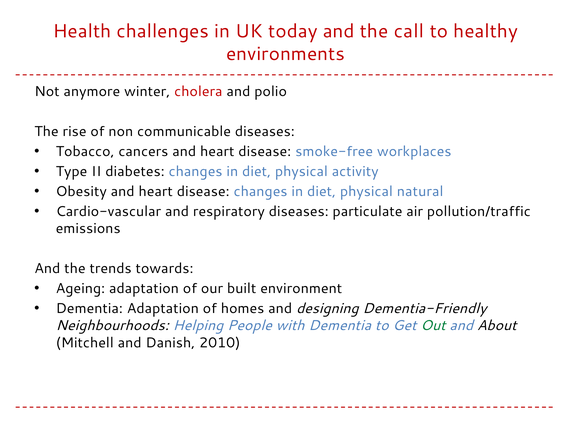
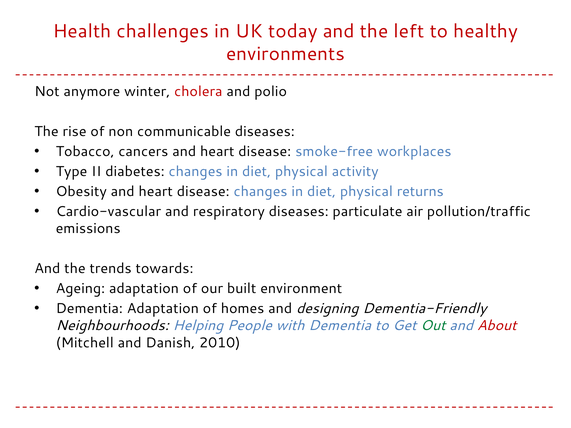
call: call -> left
natural: natural -> returns
About colour: black -> red
